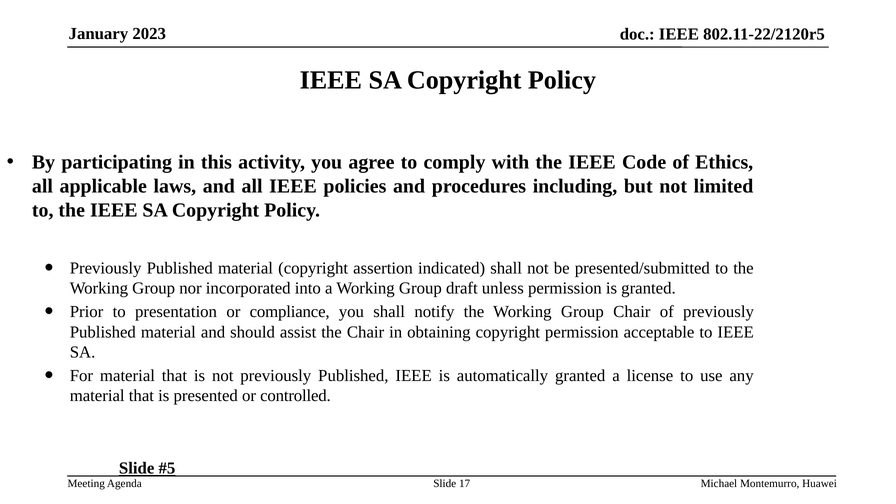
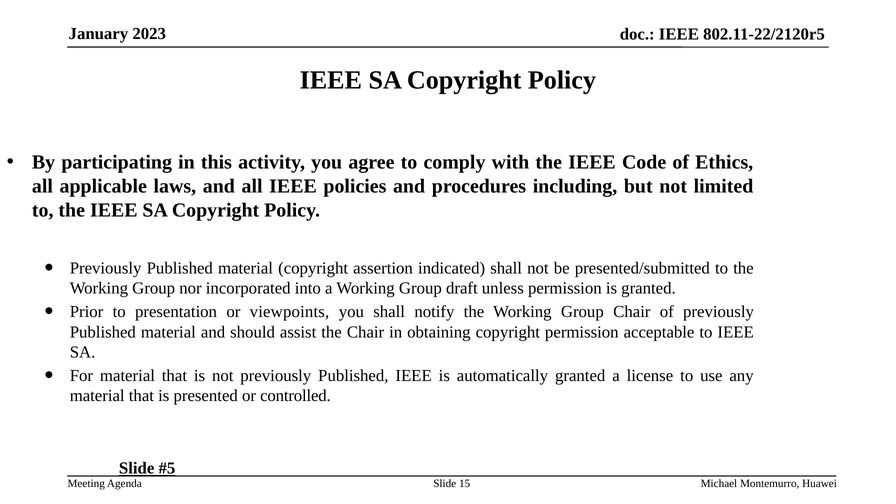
compliance: compliance -> viewpoints
17: 17 -> 15
